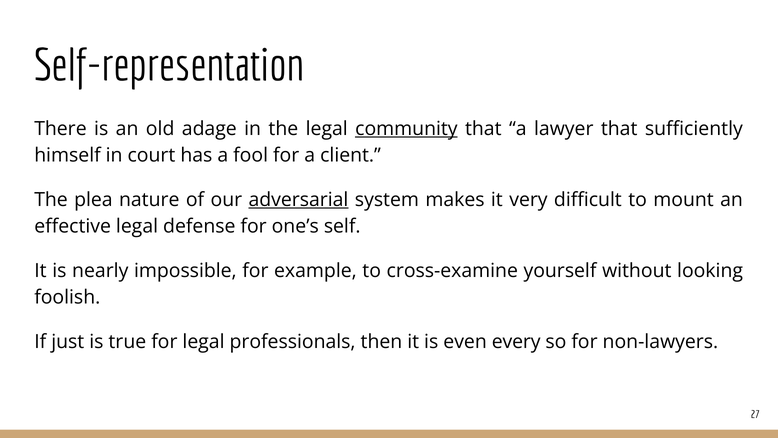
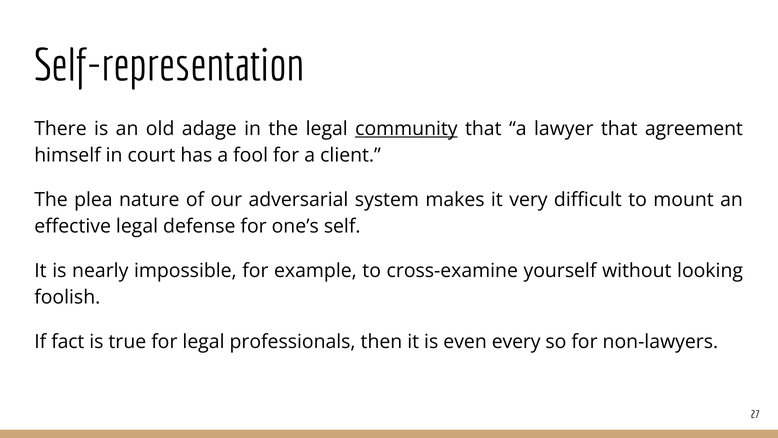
sufficiently: sufficiently -> agreement
adversarial underline: present -> none
just: just -> fact
